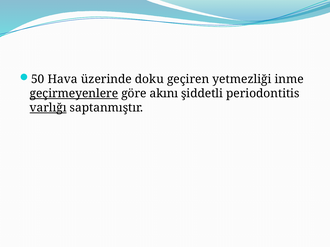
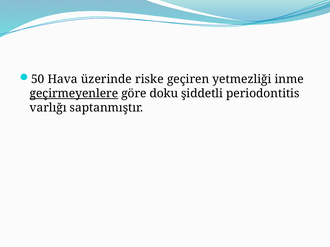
doku: doku -> riske
akını: akını -> doku
varlığı underline: present -> none
